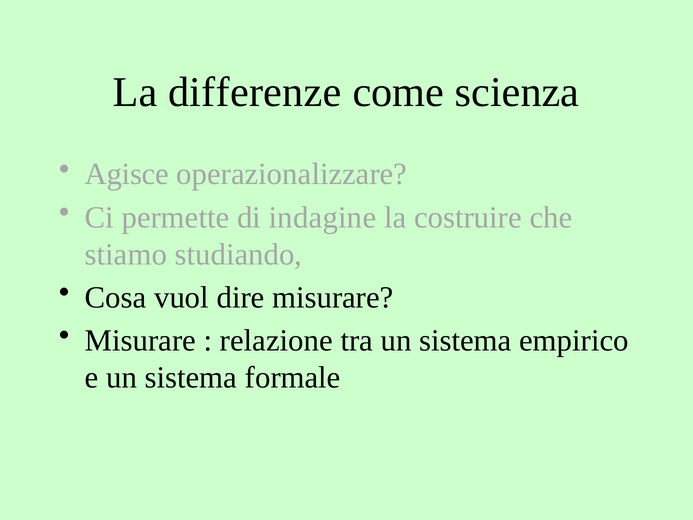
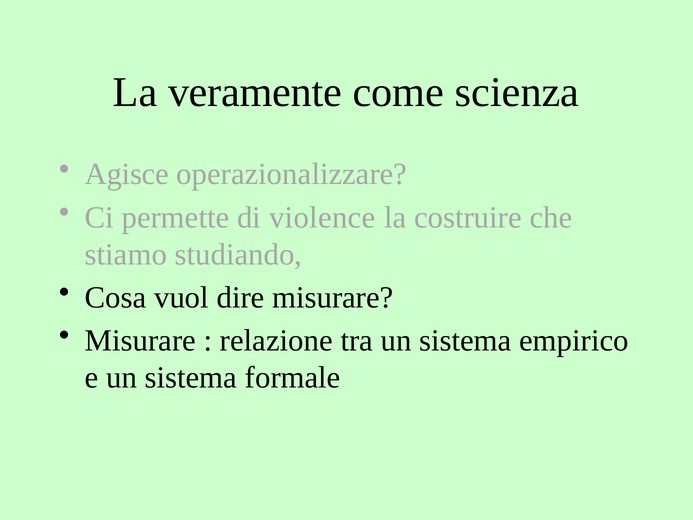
differenze: differenze -> veramente
indagine: indagine -> violence
